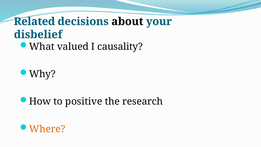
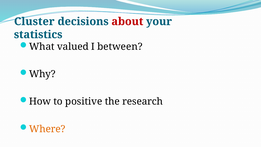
Related: Related -> Cluster
about colour: black -> red
disbelief: disbelief -> statistics
causality: causality -> between
